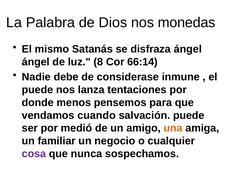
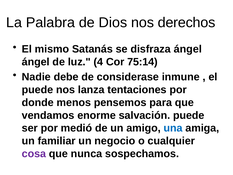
monedas: monedas -> derechos
8: 8 -> 4
66:14: 66:14 -> 75:14
cuando: cuando -> enorme
una colour: orange -> blue
